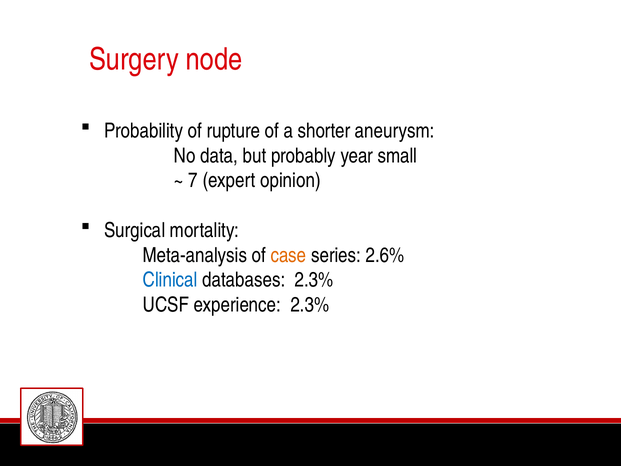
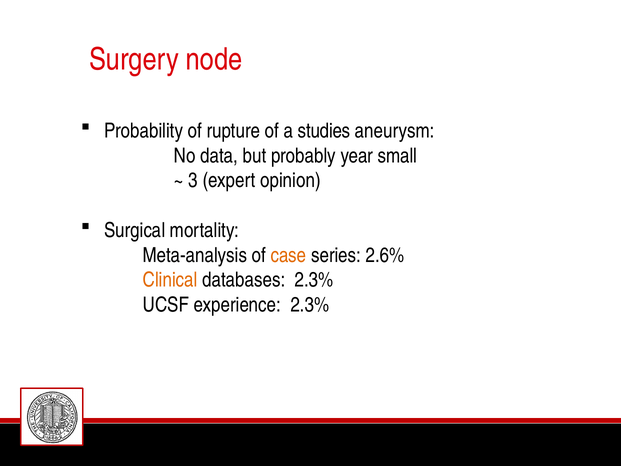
shorter: shorter -> studies
7: 7 -> 3
Clinical colour: blue -> orange
